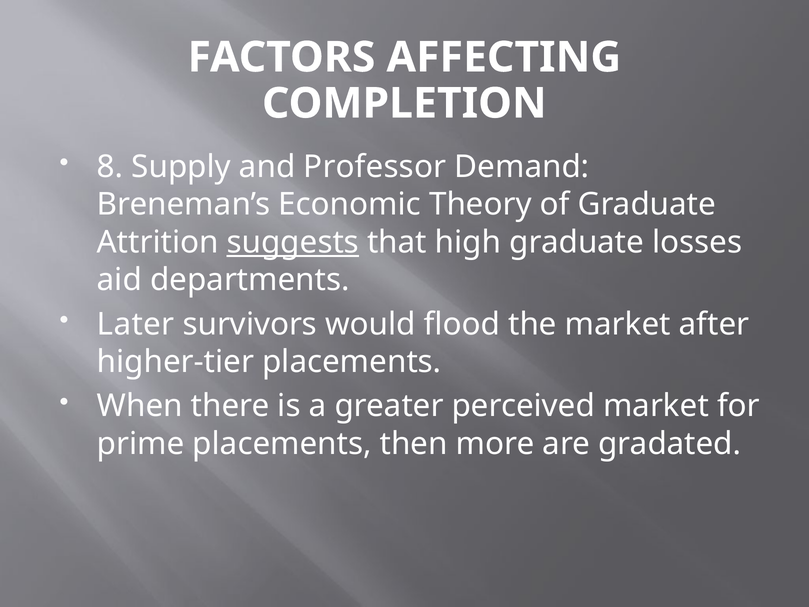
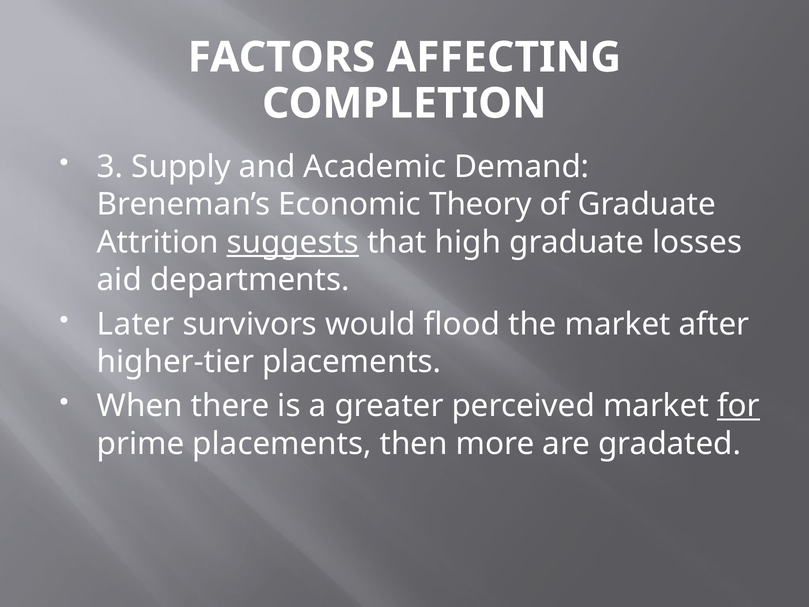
8: 8 -> 3
Professor: Professor -> Academic
for underline: none -> present
